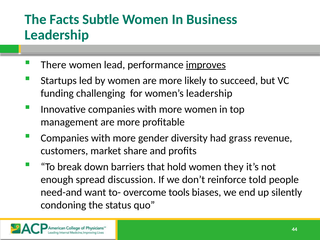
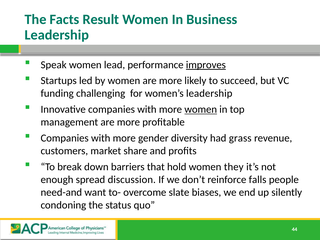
Subtle: Subtle -> Result
There: There -> Speak
women at (201, 109) underline: none -> present
told: told -> falls
tools: tools -> slate
